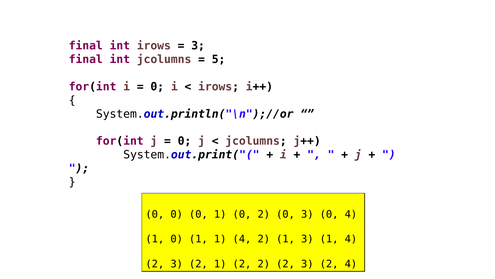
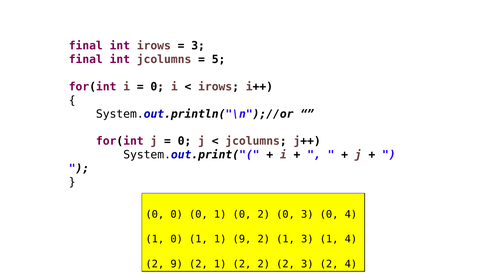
1 1 4: 4 -> 9
3 at (177, 263): 3 -> 9
